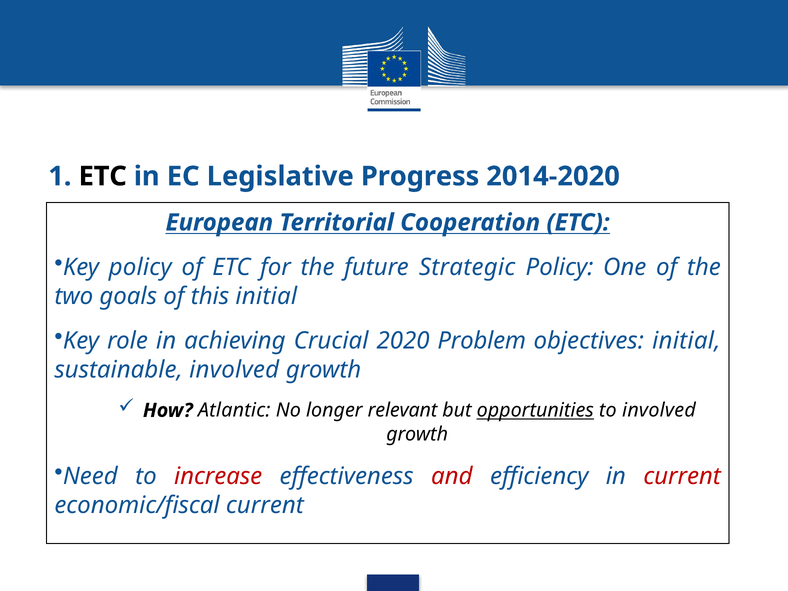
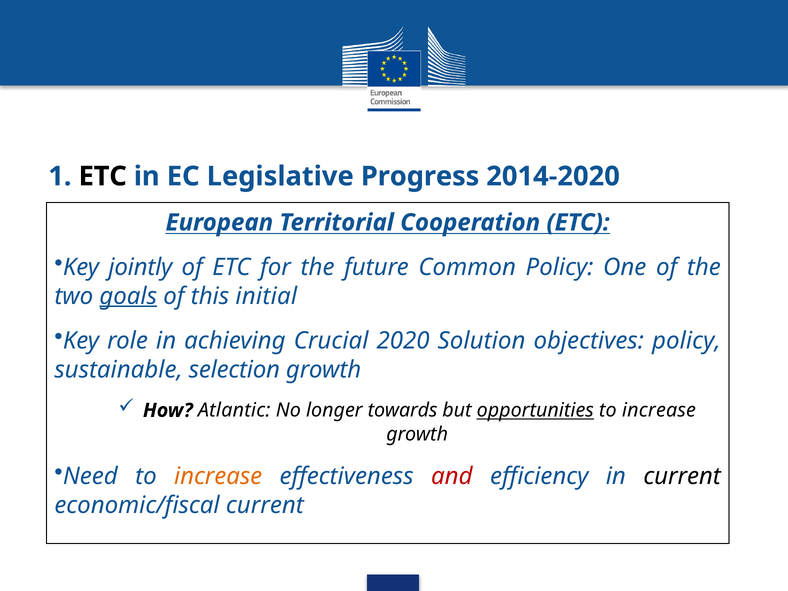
Key policy: policy -> jointly
Strategic: Strategic -> Common
goals underline: none -> present
Problem: Problem -> Solution
objectives initial: initial -> policy
sustainable involved: involved -> selection
relevant: relevant -> towards
involved at (659, 410): involved -> increase
increase at (218, 476) colour: red -> orange
current at (682, 476) colour: red -> black
